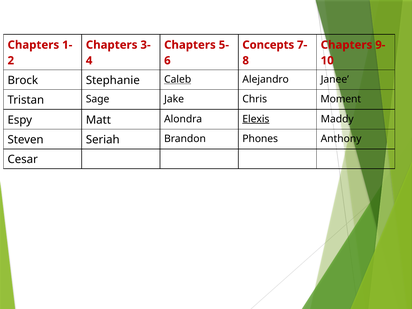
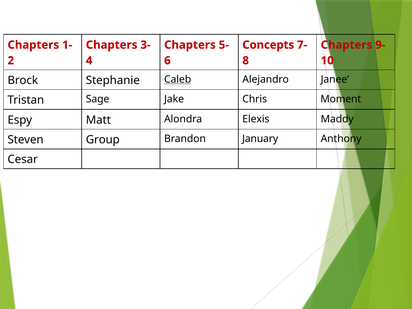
Elexis underline: present -> none
Seriah: Seriah -> Group
Phones: Phones -> January
